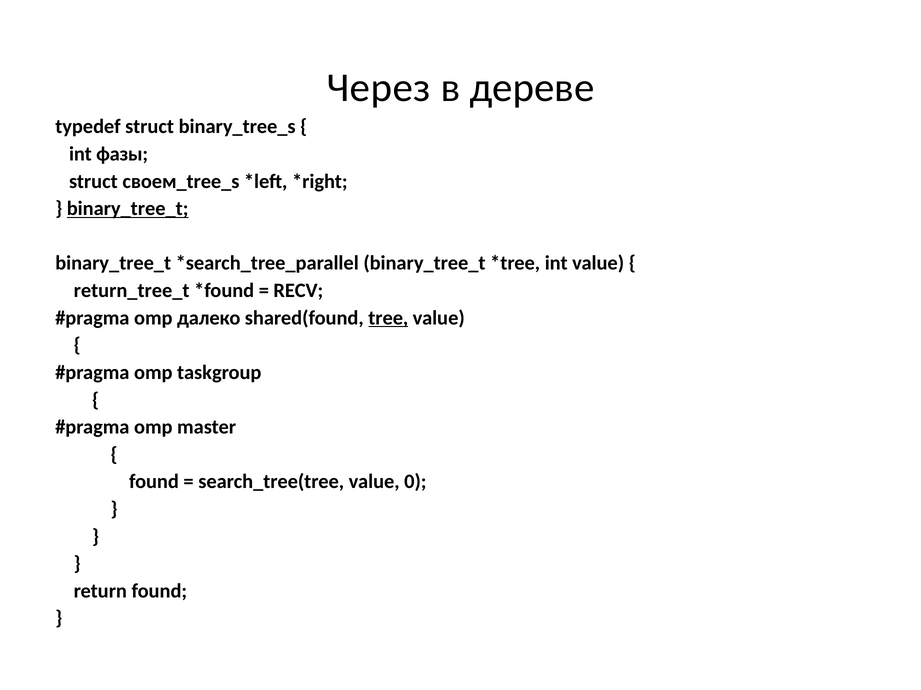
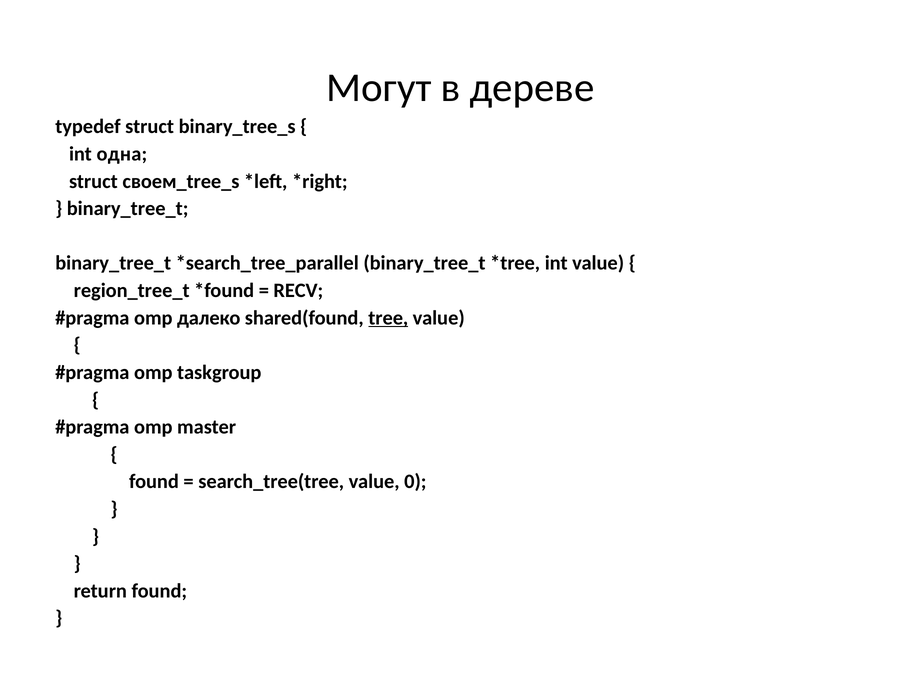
Через: Через -> Могут
фазы: фазы -> одна
binary_tree_t at (128, 209) underline: present -> none
return_tree_t: return_tree_t -> region_tree_t
